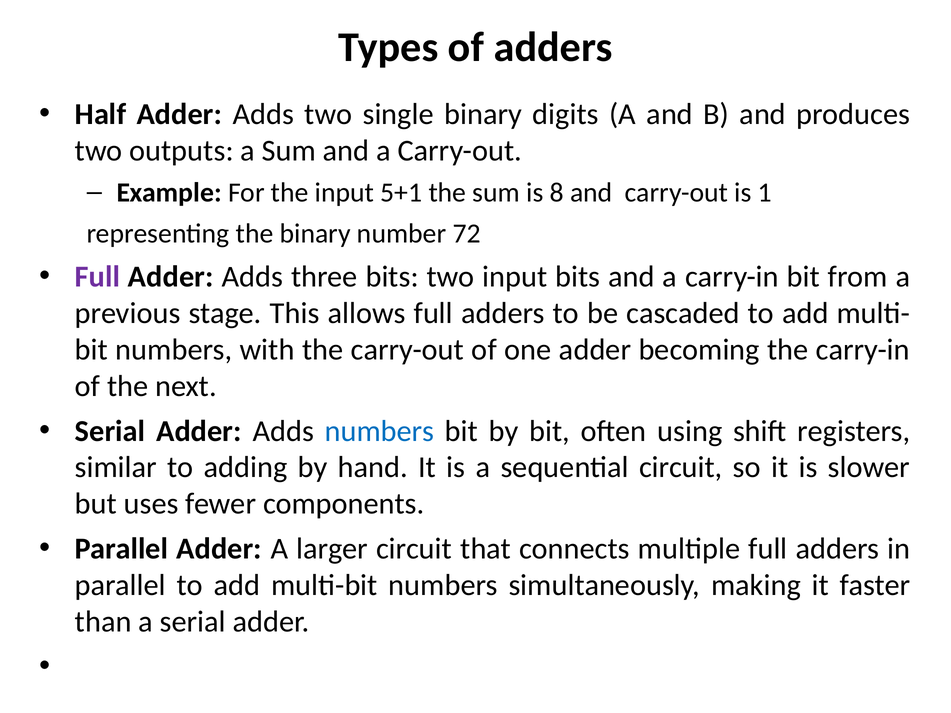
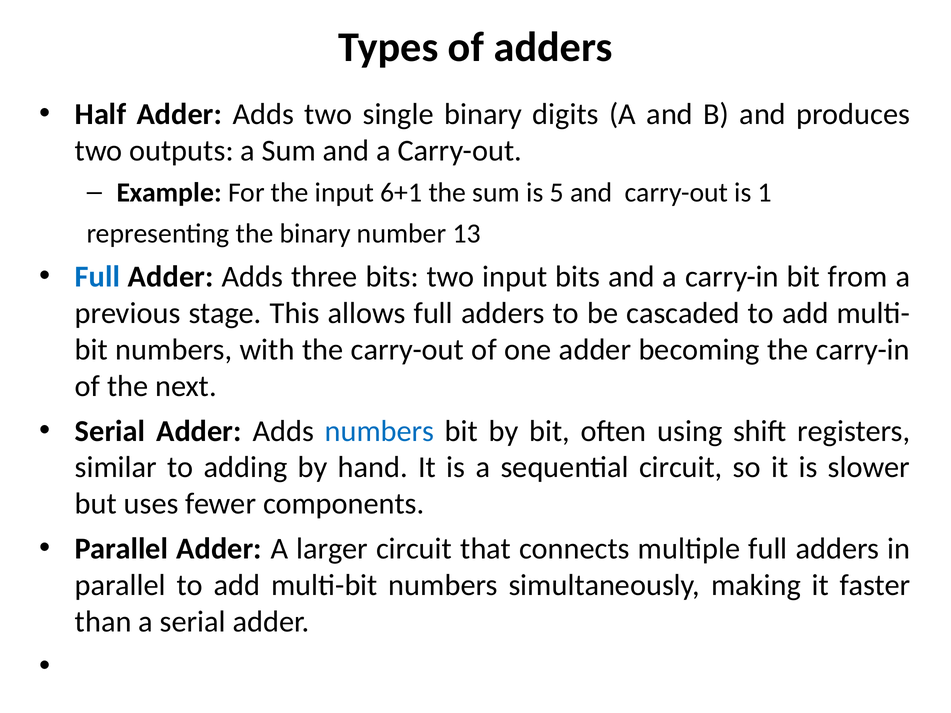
5+1: 5+1 -> 6+1
8: 8 -> 5
72: 72 -> 13
Full at (97, 277) colour: purple -> blue
